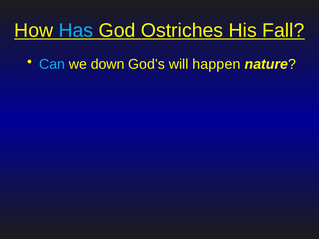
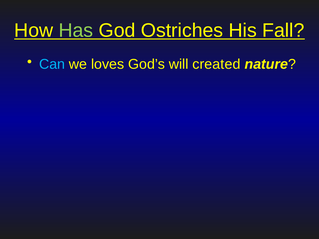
Has colour: light blue -> light green
down: down -> loves
happen: happen -> created
